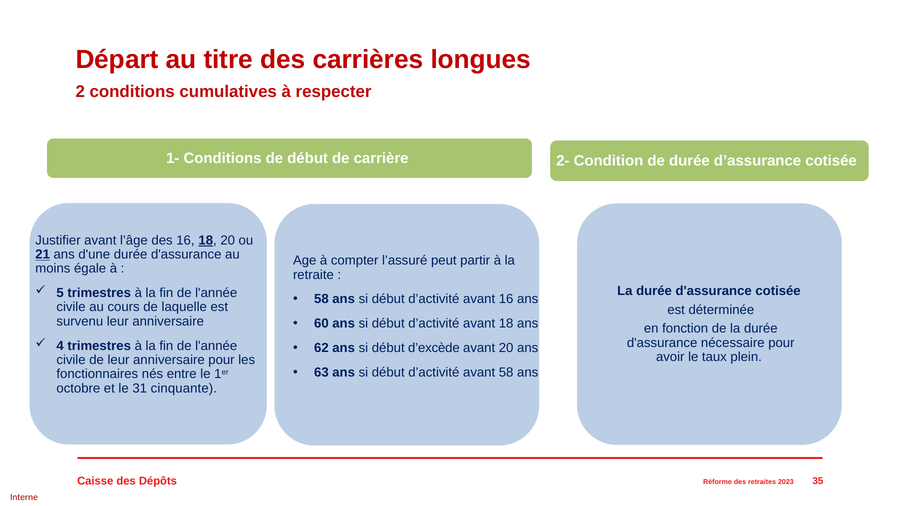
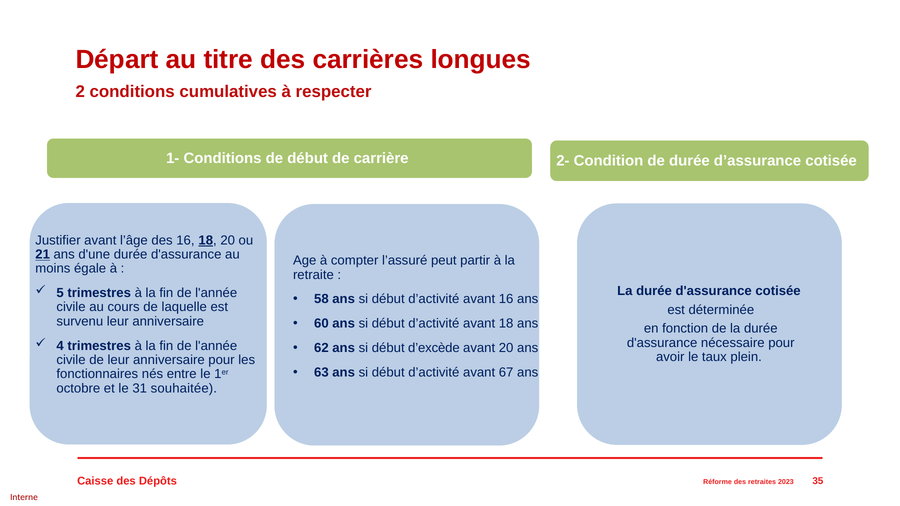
avant 58: 58 -> 67
cinquante: cinquante -> souhaitée
